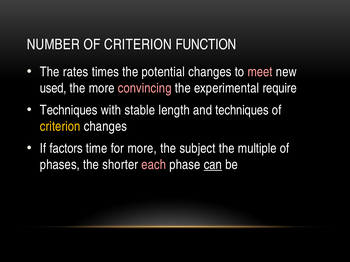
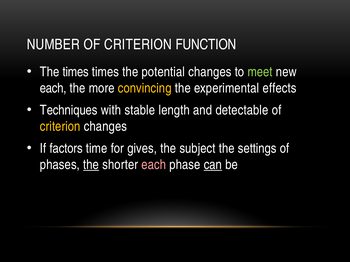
The rates: rates -> times
meet colour: pink -> light green
used at (53, 88): used -> each
convincing colour: pink -> yellow
require: require -> effects
and techniques: techniques -> detectable
for more: more -> gives
multiple: multiple -> settings
the at (91, 165) underline: none -> present
